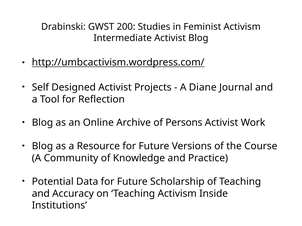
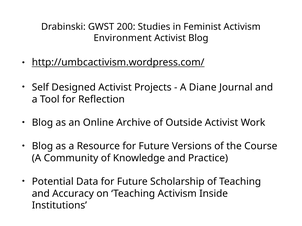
Intermediate: Intermediate -> Environment
Persons: Persons -> Outside
